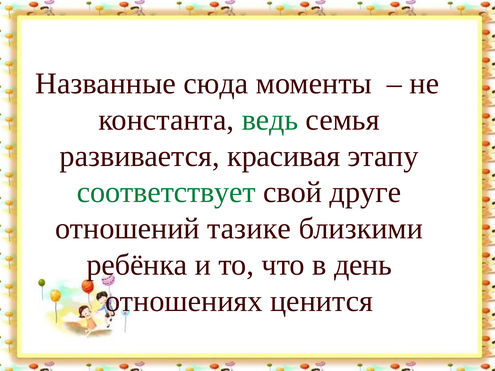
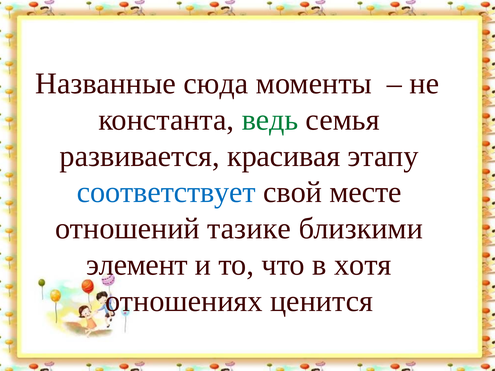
соответствует colour: green -> blue
друге: друге -> месте
ребёнка: ребёнка -> элемент
день: день -> хотя
